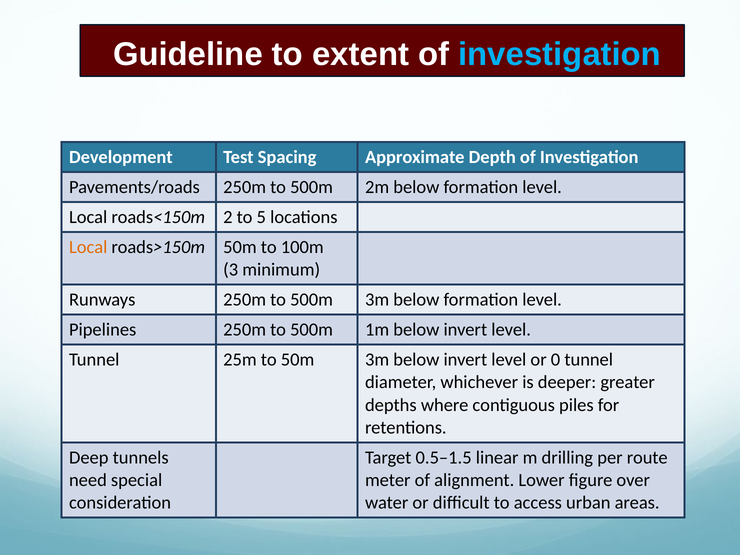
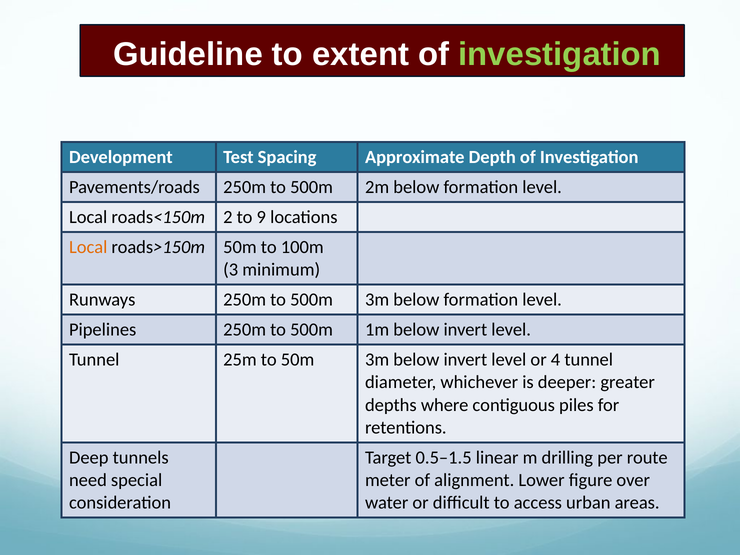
investigation at (560, 54) colour: light blue -> light green
5: 5 -> 9
0: 0 -> 4
